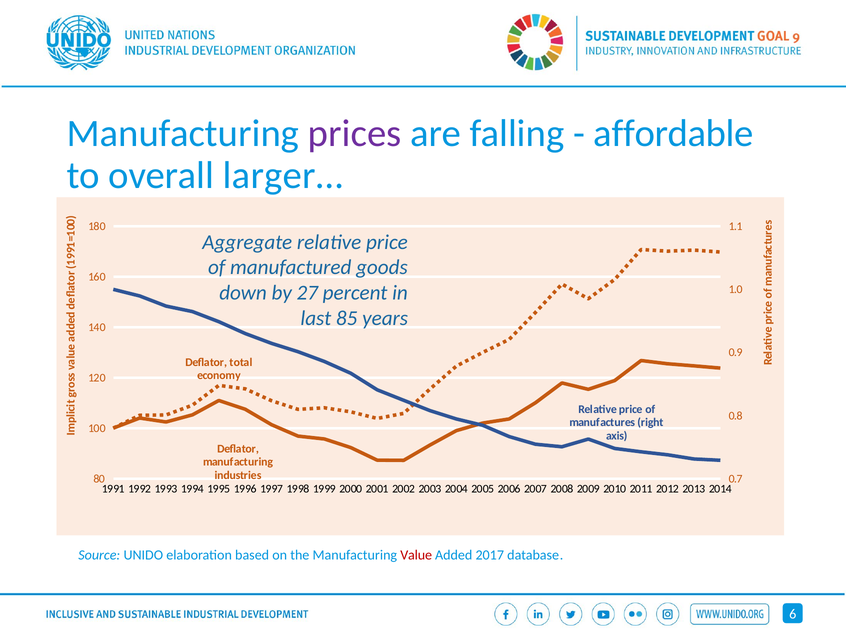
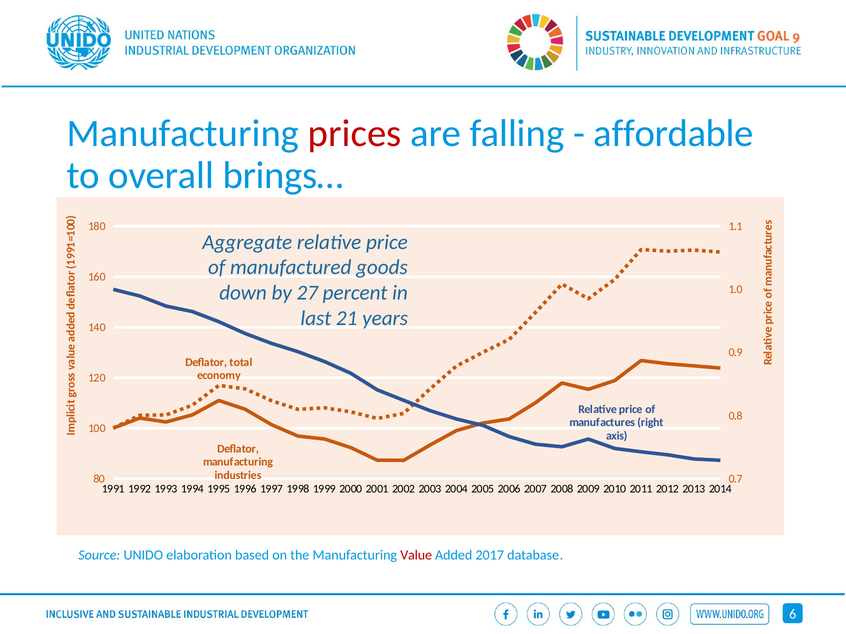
prices colour: purple -> red
larger…: larger… -> brings…
85: 85 -> 21
